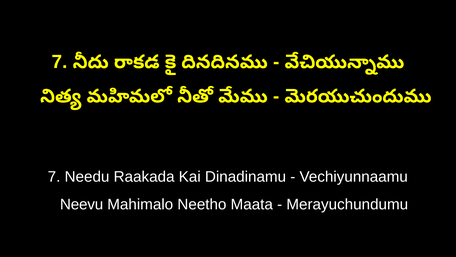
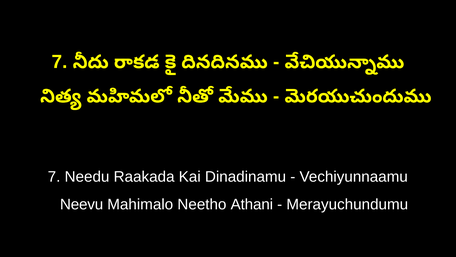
Maata: Maata -> Athani
